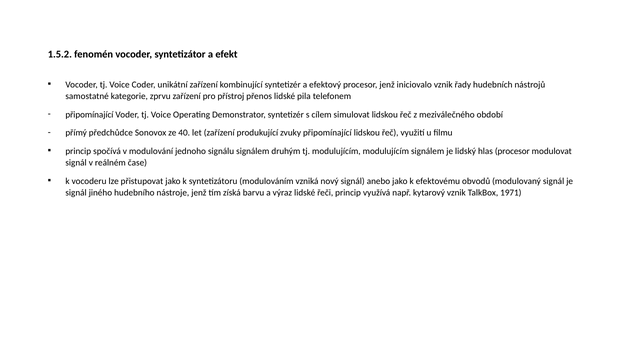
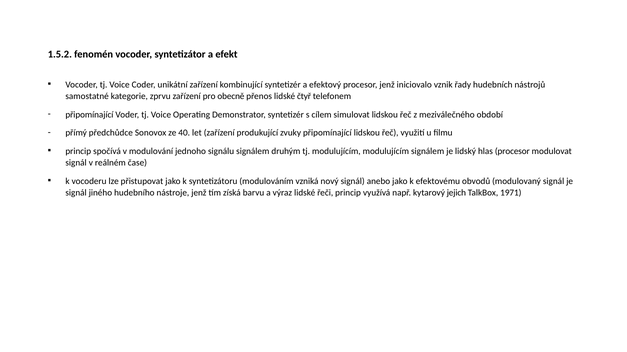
přístroj: přístroj -> obecně
pila: pila -> čtyř
kytarový vznik: vznik -> jejich
